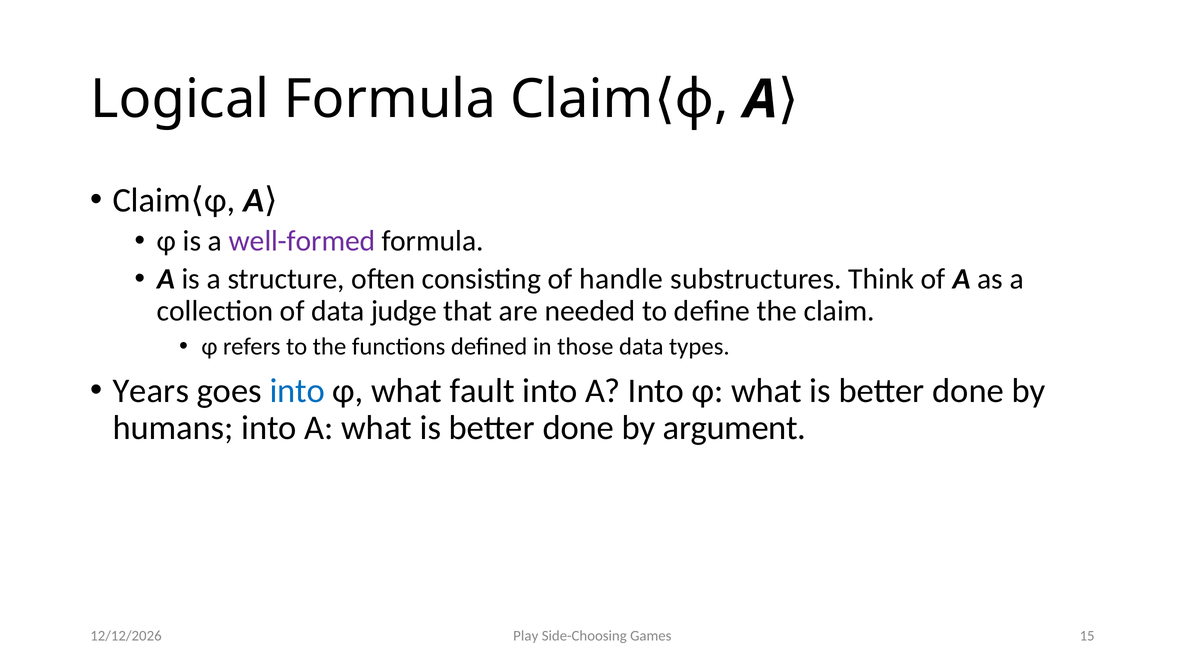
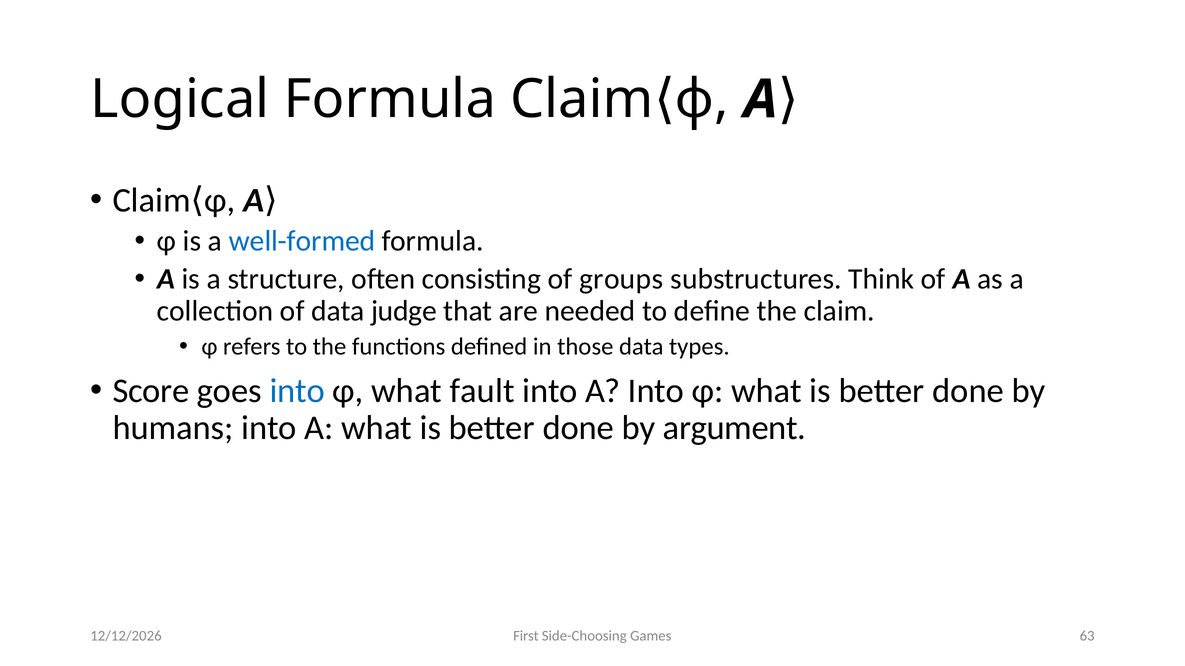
well-formed colour: purple -> blue
handle: handle -> groups
Years: Years -> Score
Play: Play -> First
15: 15 -> 63
